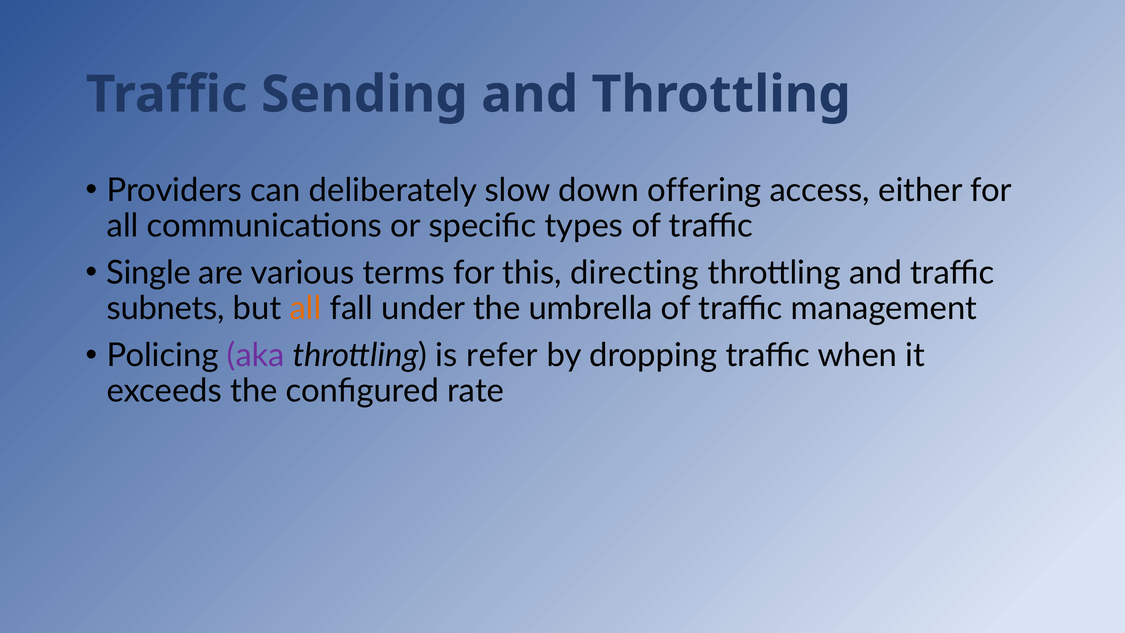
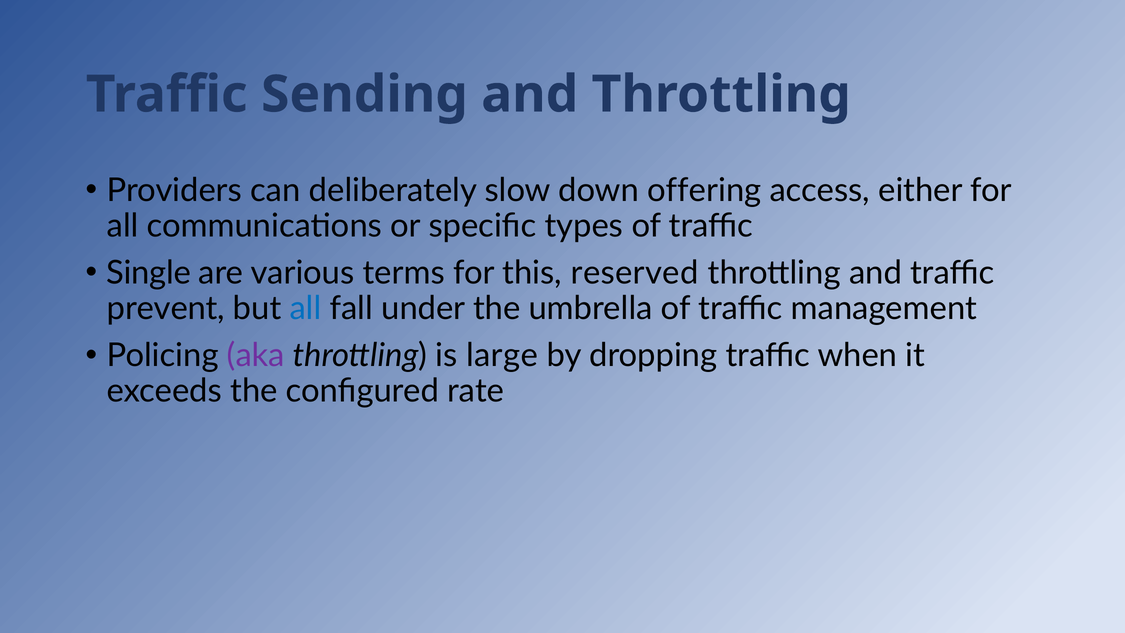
directing: directing -> reserved
subnets: subnets -> prevent
all at (306, 308) colour: orange -> blue
refer: refer -> large
